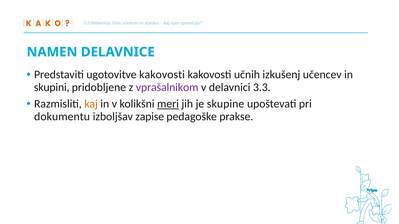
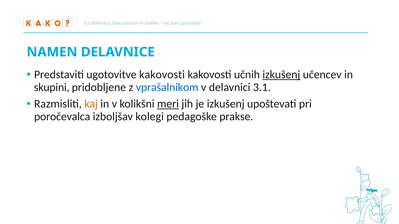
izkušenj at (281, 75) underline: none -> present
vprašalnikom colour: purple -> blue
delavnici 3.3: 3.3 -> 3.1
je skupine: skupine -> izkušenj
dokumentu: dokumentu -> poročevalca
zapise: zapise -> kolegi
